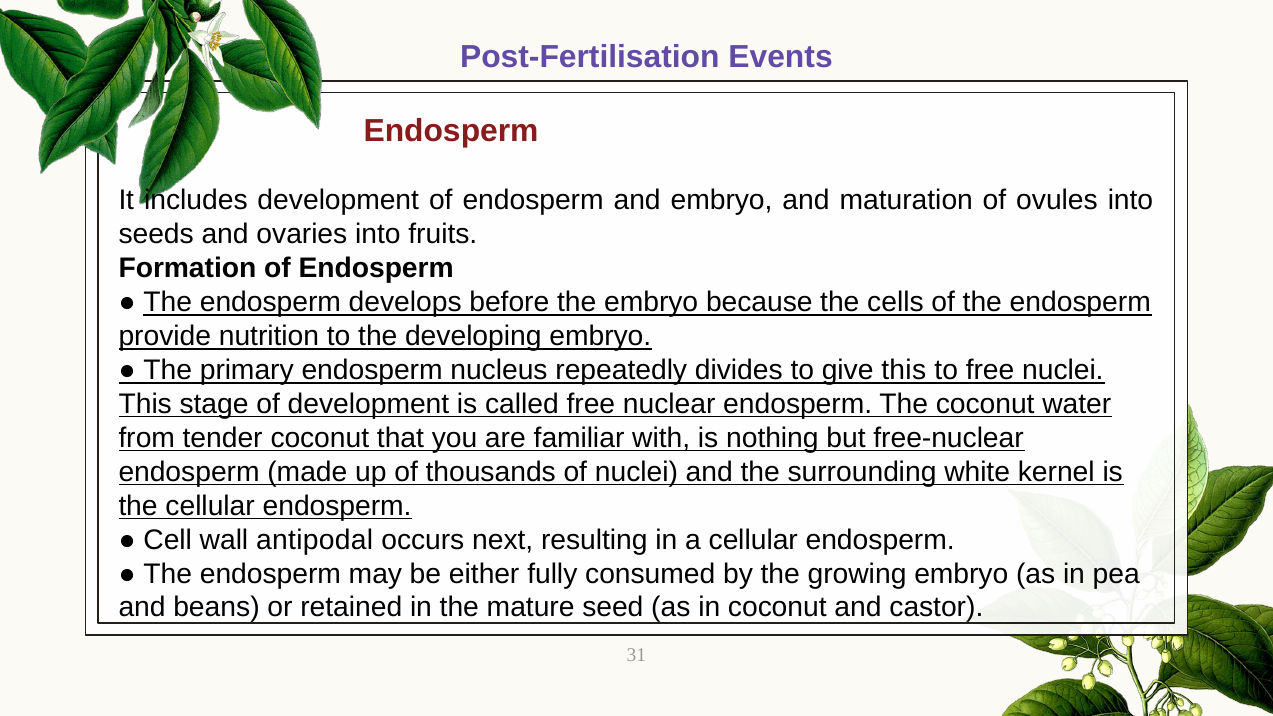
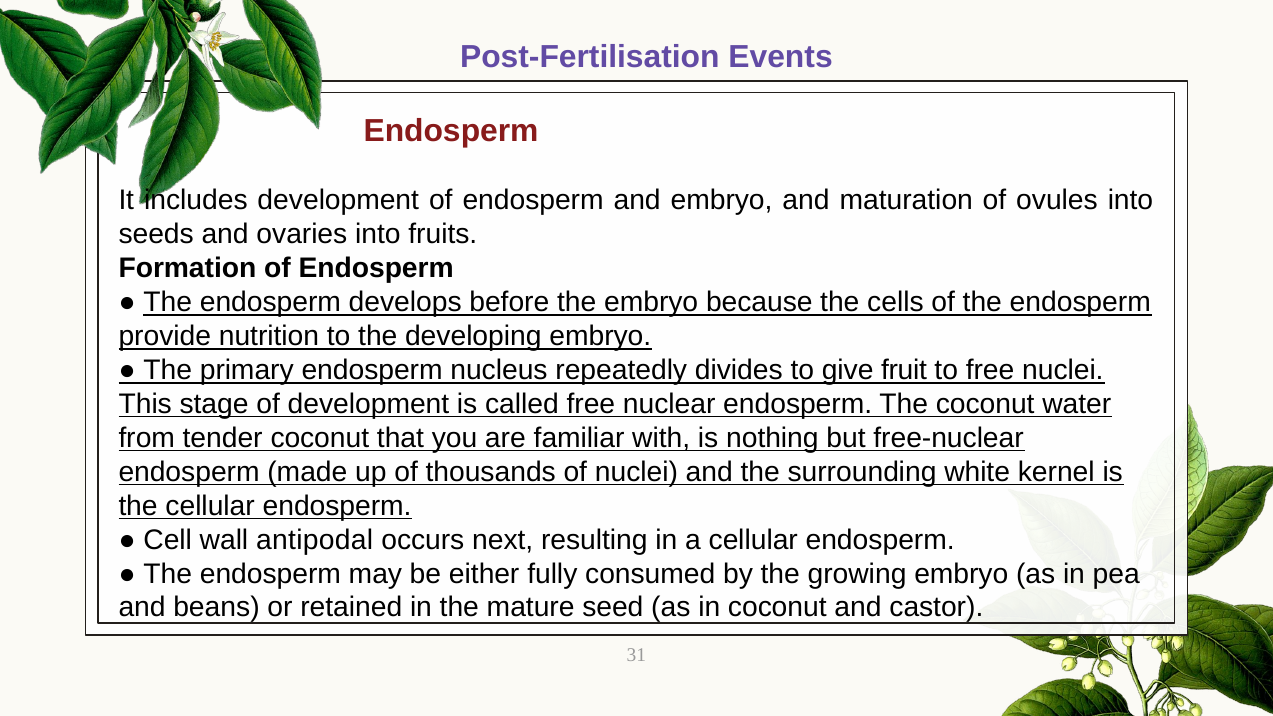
give this: this -> fruit
